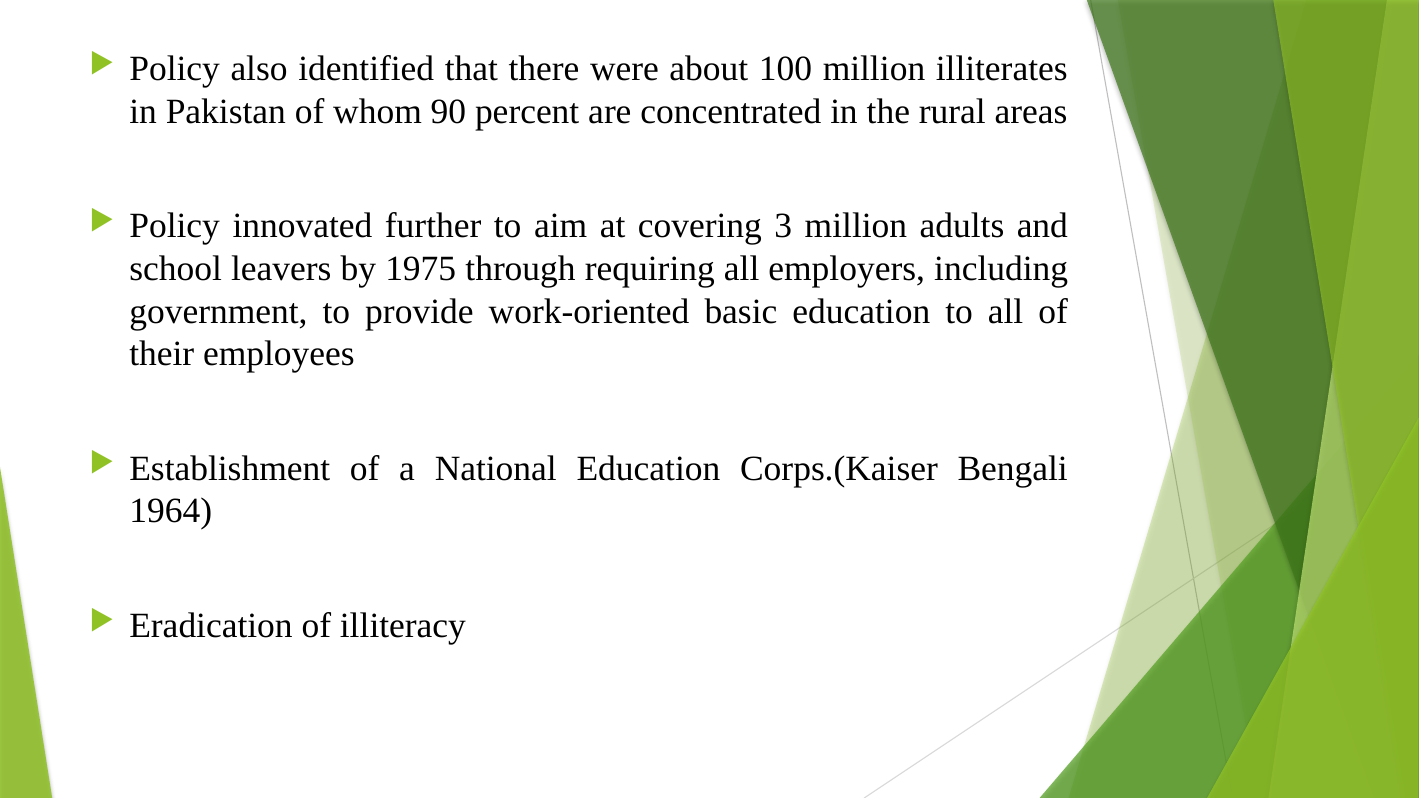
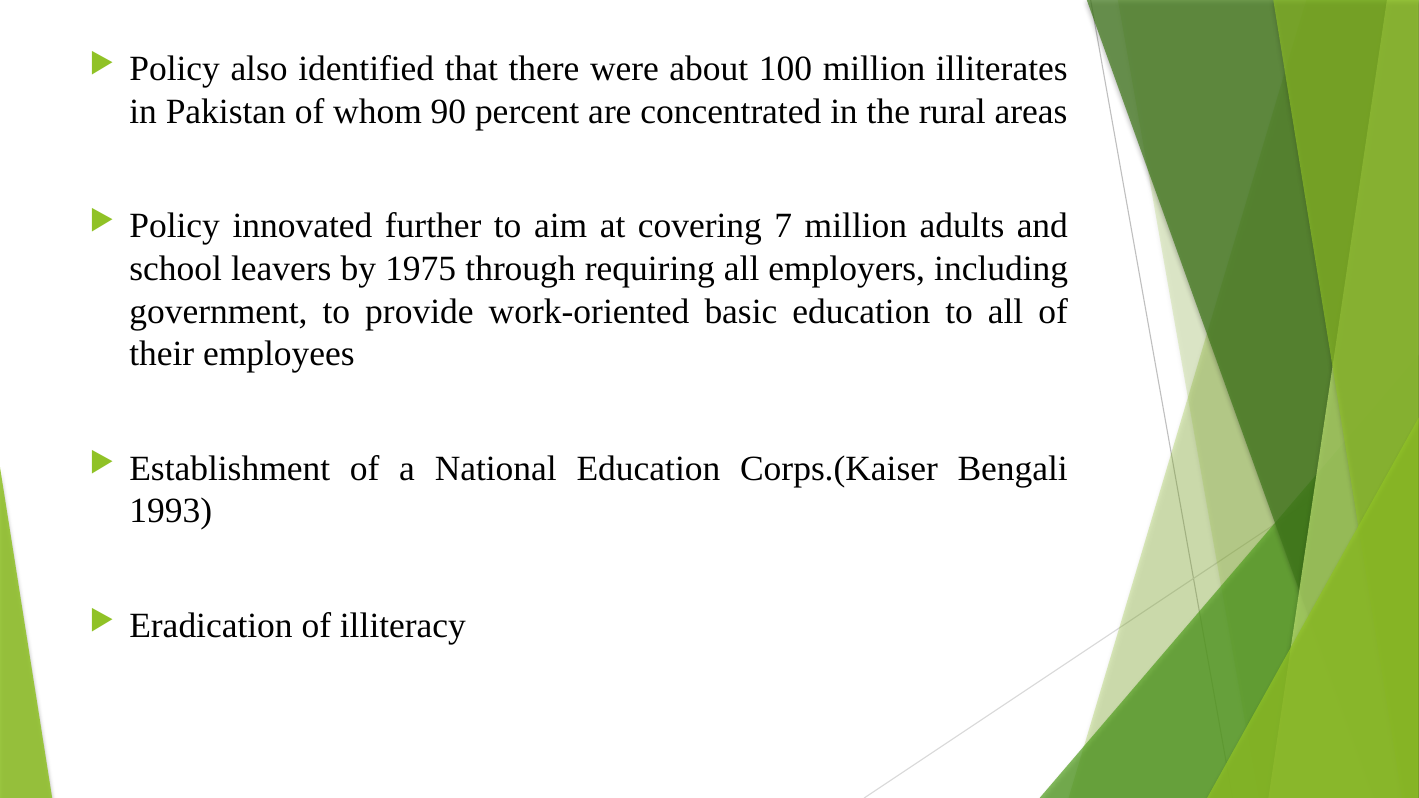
3: 3 -> 7
1964: 1964 -> 1993
